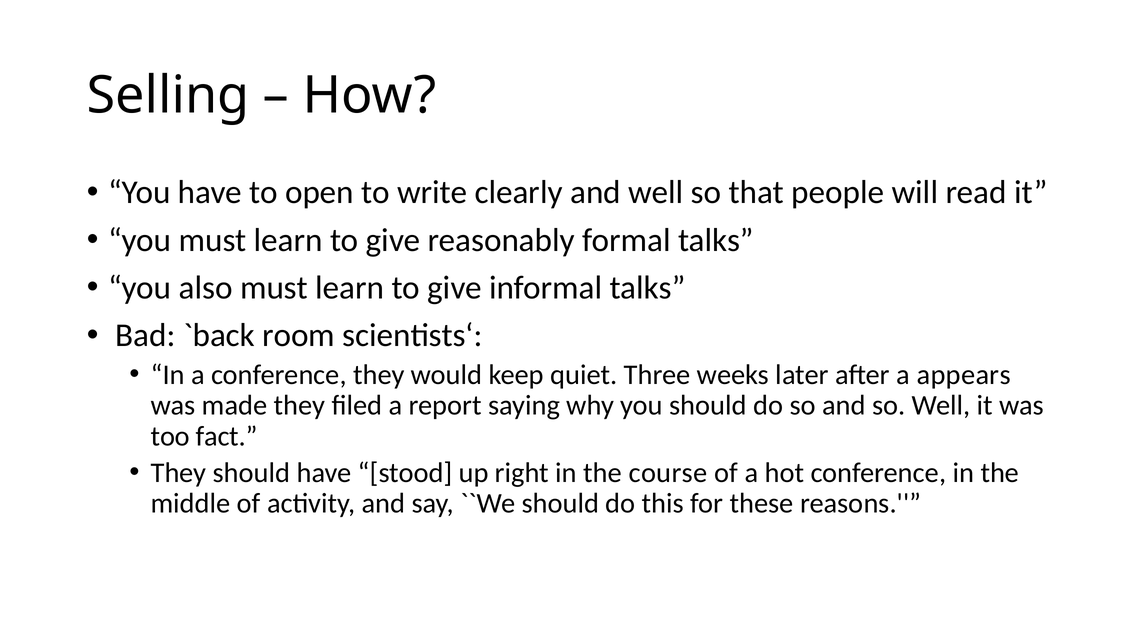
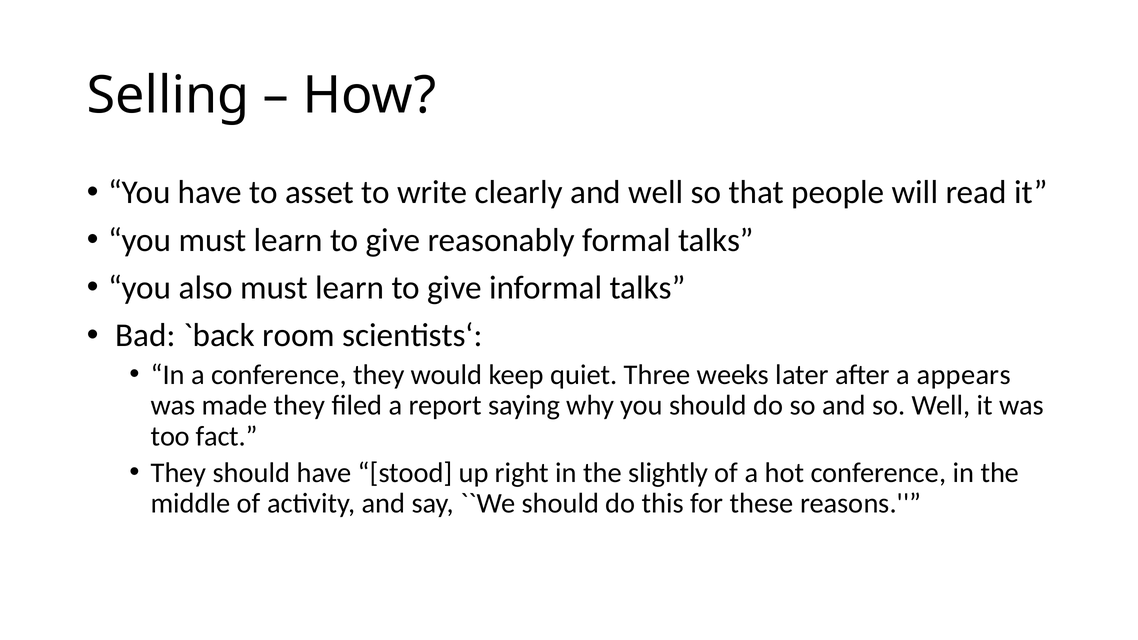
open: open -> asset
course: course -> slightly
